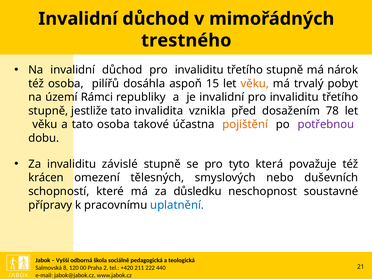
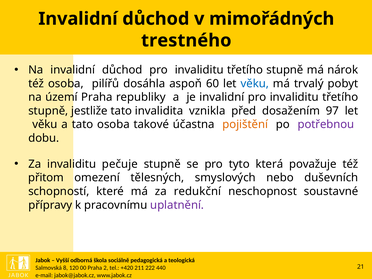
15: 15 -> 60
věku at (255, 84) colour: orange -> blue
území Rámci: Rámci -> Praha
78: 78 -> 97
závislé: závislé -> pečuje
krácen: krácen -> přitom
důsledku: důsledku -> redukční
uplatnění colour: blue -> purple
